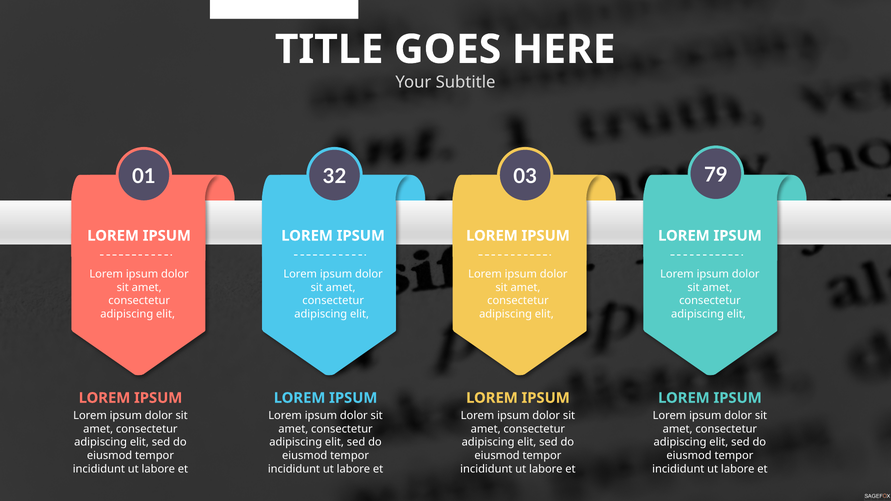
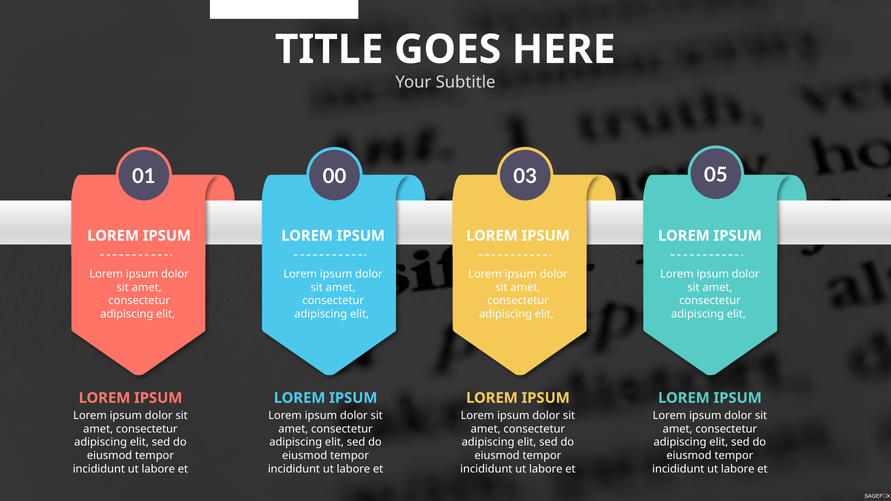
32: 32 -> 00
79: 79 -> 05
